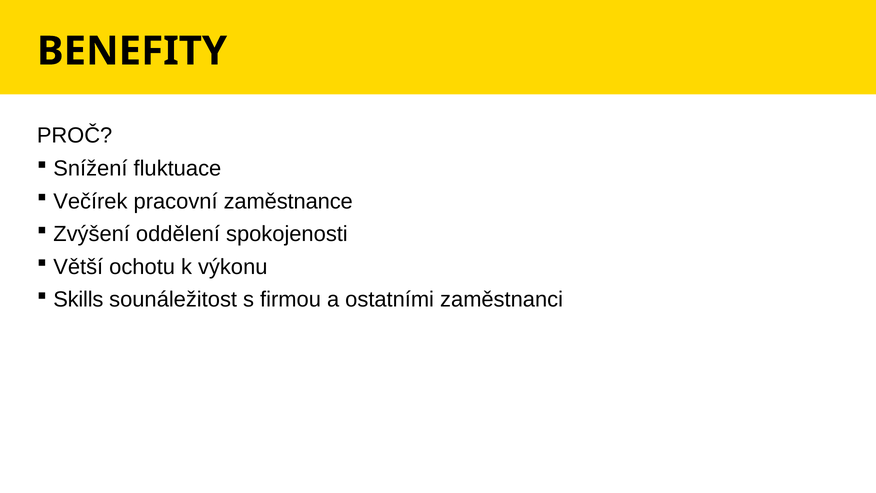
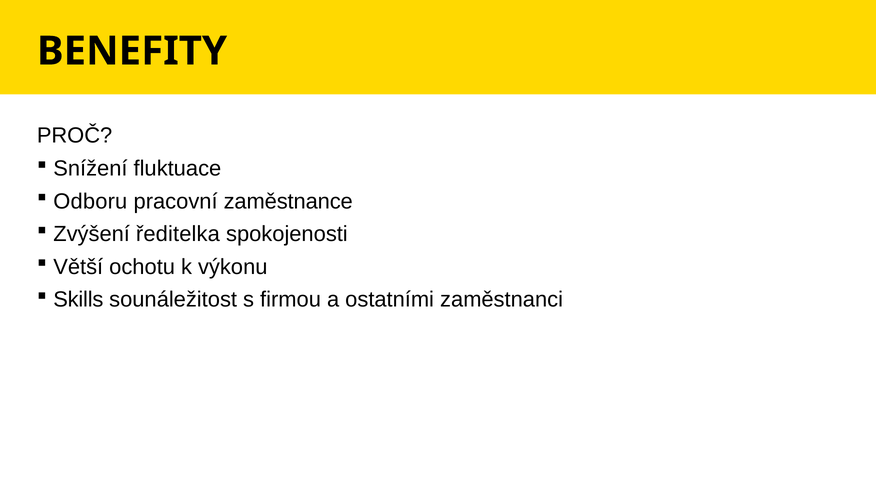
Večírek: Večírek -> Odboru
oddělení: oddělení -> ředitelka
